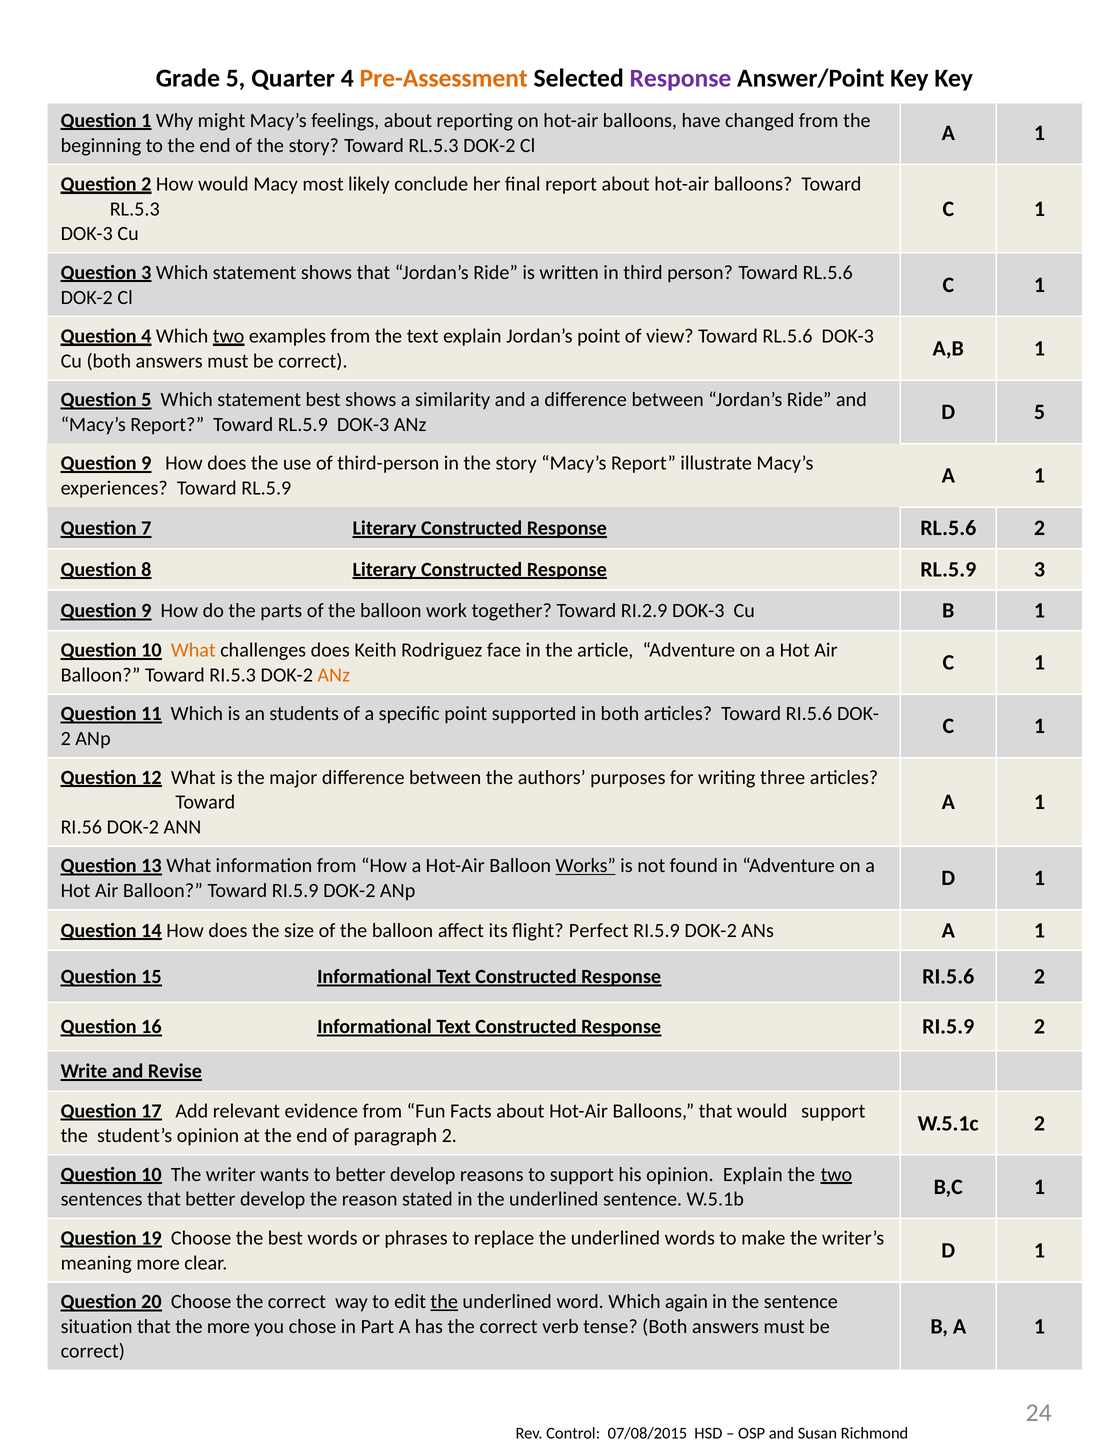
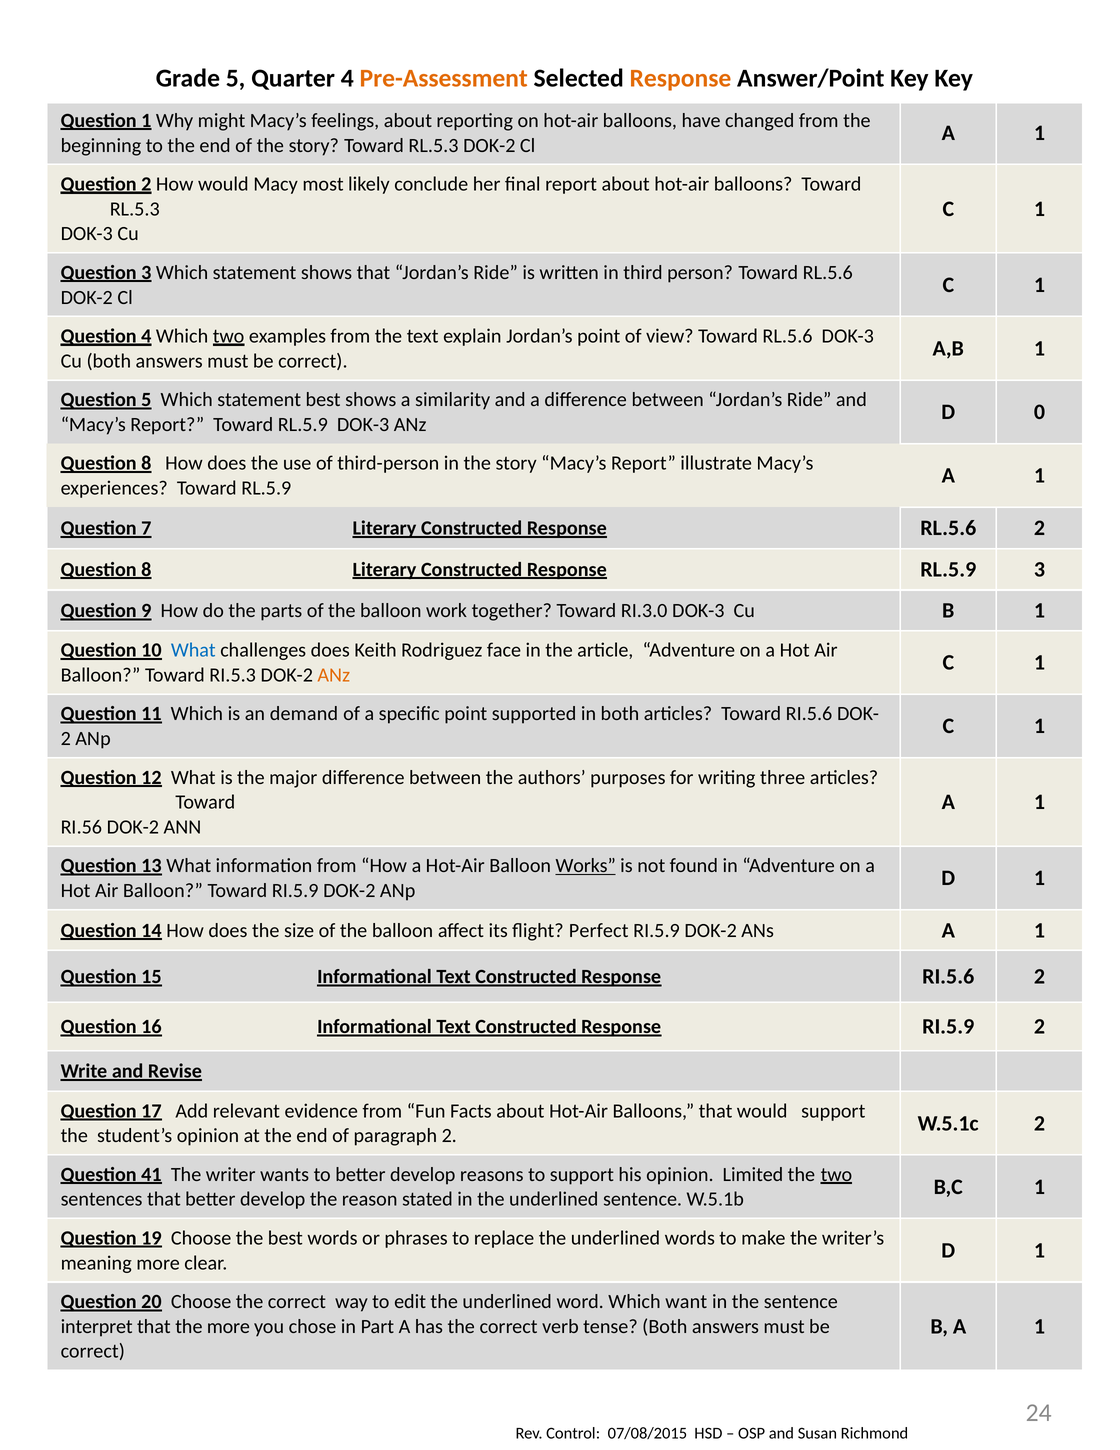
Response at (680, 78) colour: purple -> orange
D 5: 5 -> 0
9 at (146, 463): 9 -> 8
RI.2.9: RI.2.9 -> RI.3.0
What at (193, 650) colour: orange -> blue
students: students -> demand
10 at (151, 1174): 10 -> 41
opinion Explain: Explain -> Limited
the at (444, 1301) underline: present -> none
again: again -> want
situation: situation -> interpret
